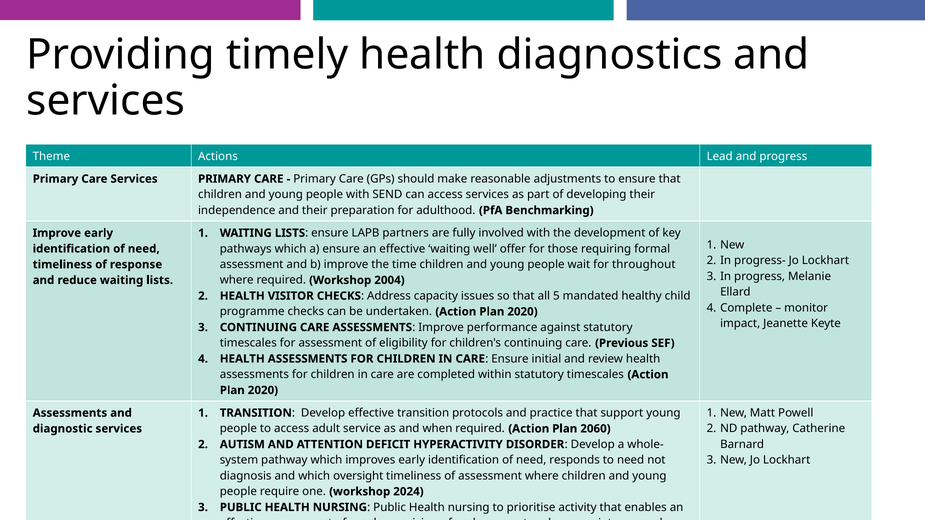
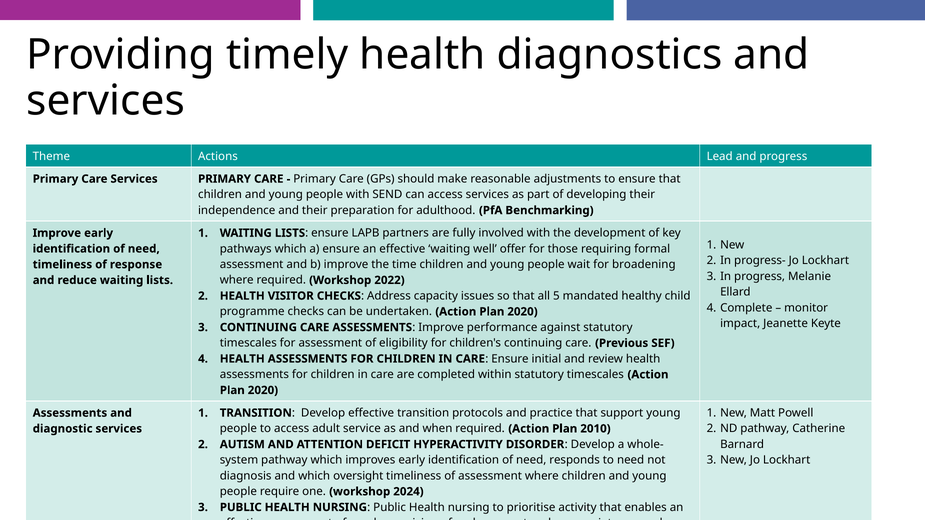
throughout: throughout -> broadening
2004: 2004 -> 2022
2060: 2060 -> 2010
